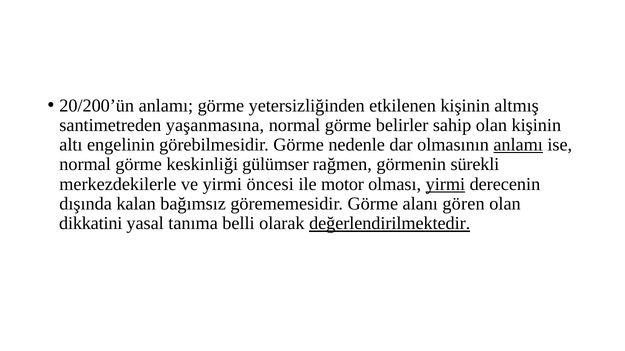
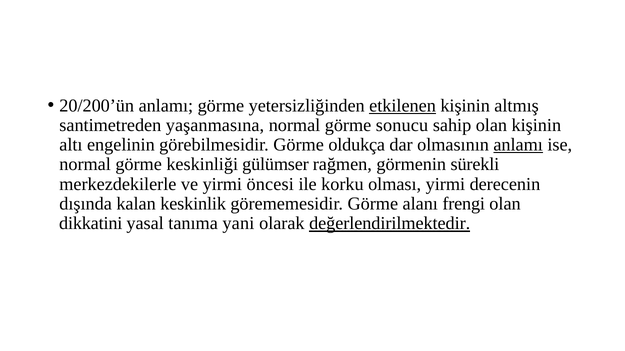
etkilenen underline: none -> present
belirler: belirler -> sonucu
nedenle: nedenle -> oldukça
motor: motor -> korku
yirmi at (445, 184) underline: present -> none
bağımsız: bağımsız -> keskinlik
gören: gören -> frengi
belli: belli -> yani
